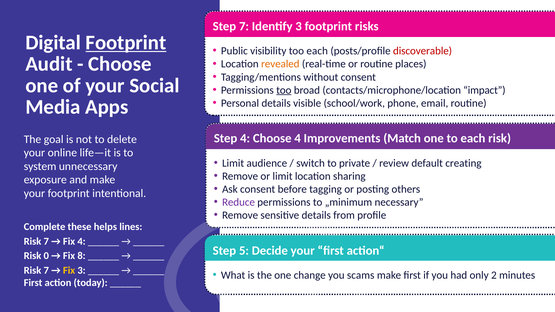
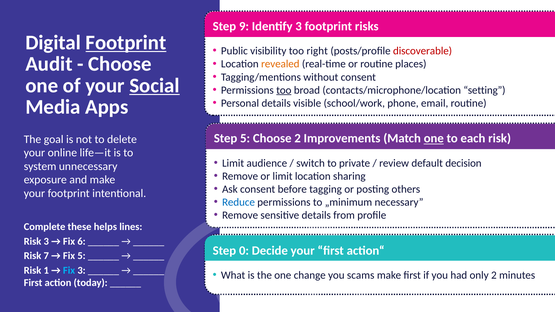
Step 7: 7 -> 9
too each: each -> right
Social underline: none -> present
impact: impact -> setting
Step 4: 4 -> 5
Choose 4: 4 -> 2
one at (434, 139) underline: none -> present
creating: creating -> decision
Reduce colour: purple -> blue
7 at (46, 241): 7 -> 3
Fix 4: 4 -> 6
5: 5 -> 0
0: 0 -> 7
Fix 8: 8 -> 5
7 at (46, 271): 7 -> 1
Fix at (69, 271) colour: yellow -> light blue
